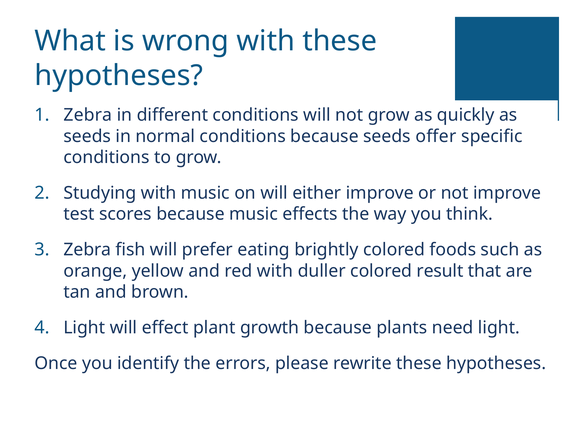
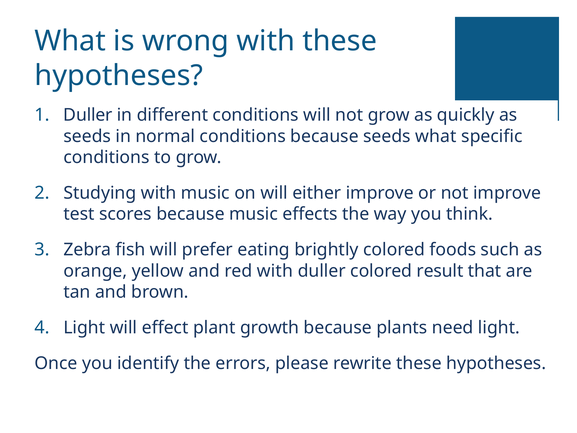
Zebra at (88, 115): Zebra -> Duller
seeds offer: offer -> what
